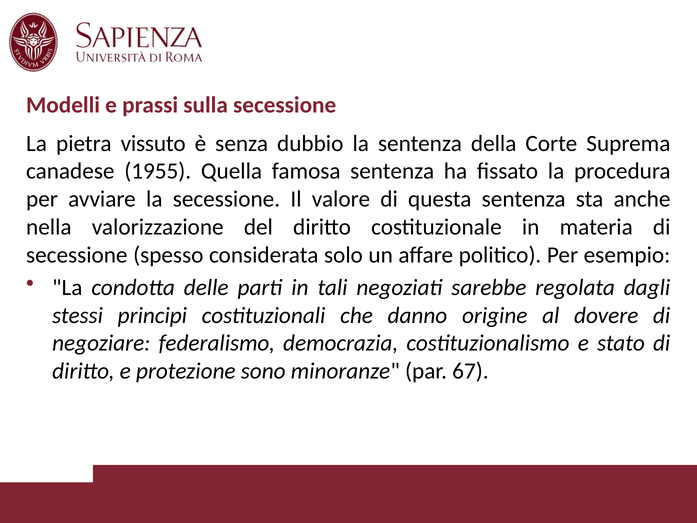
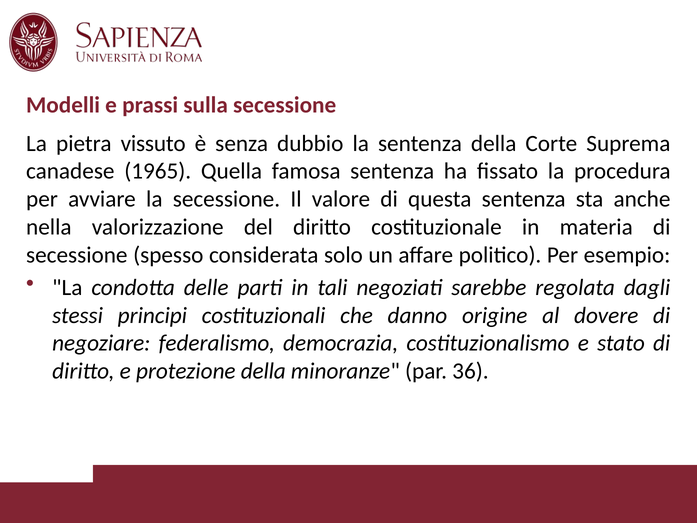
1955: 1955 -> 1965
protezione sono: sono -> della
67: 67 -> 36
